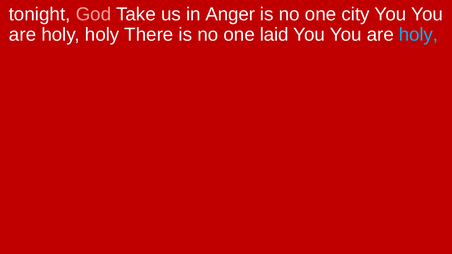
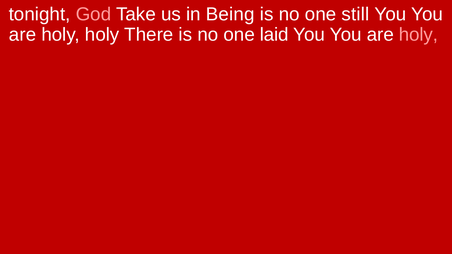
Anger: Anger -> Being
city: city -> still
holy at (418, 35) colour: light blue -> pink
